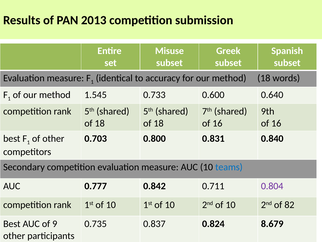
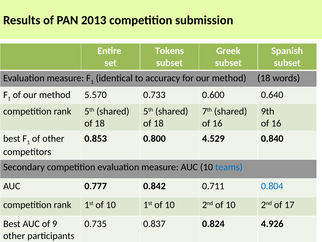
Misuse: Misuse -> Tokens
1.545: 1.545 -> 5.570
0.703: 0.703 -> 0.853
0.831: 0.831 -> 4.529
0.804 colour: purple -> blue
82: 82 -> 17
8.679: 8.679 -> 4.926
